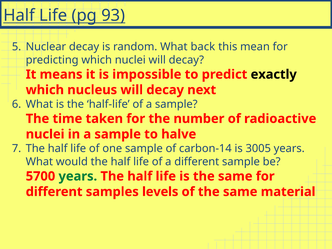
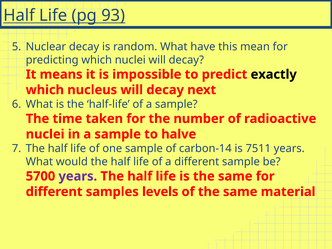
back: back -> have
3005: 3005 -> 7511
years at (78, 176) colour: green -> purple
